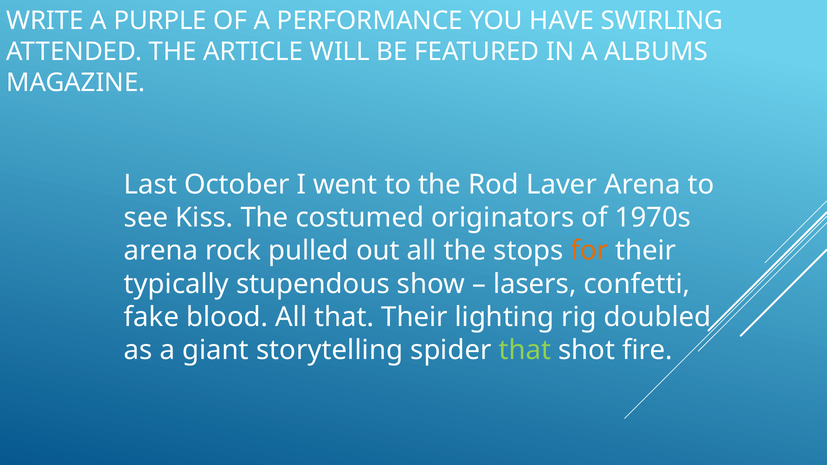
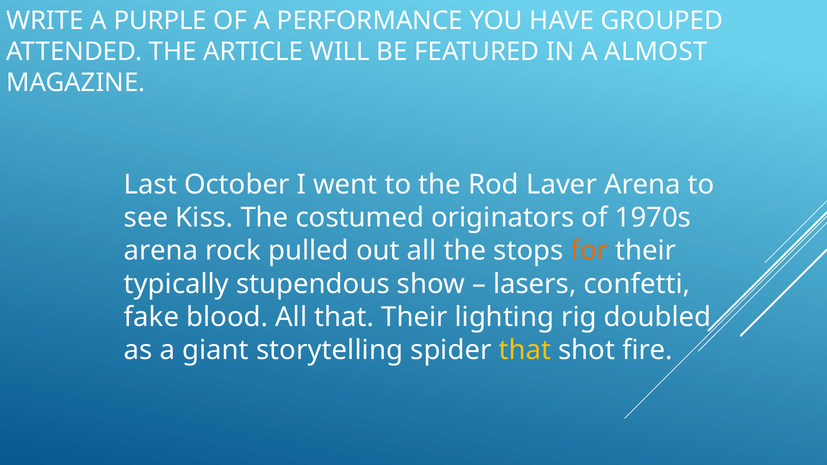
SWIRLING: SWIRLING -> GROUPED
ALBUMS: ALBUMS -> ALMOST
that at (525, 350) colour: light green -> yellow
